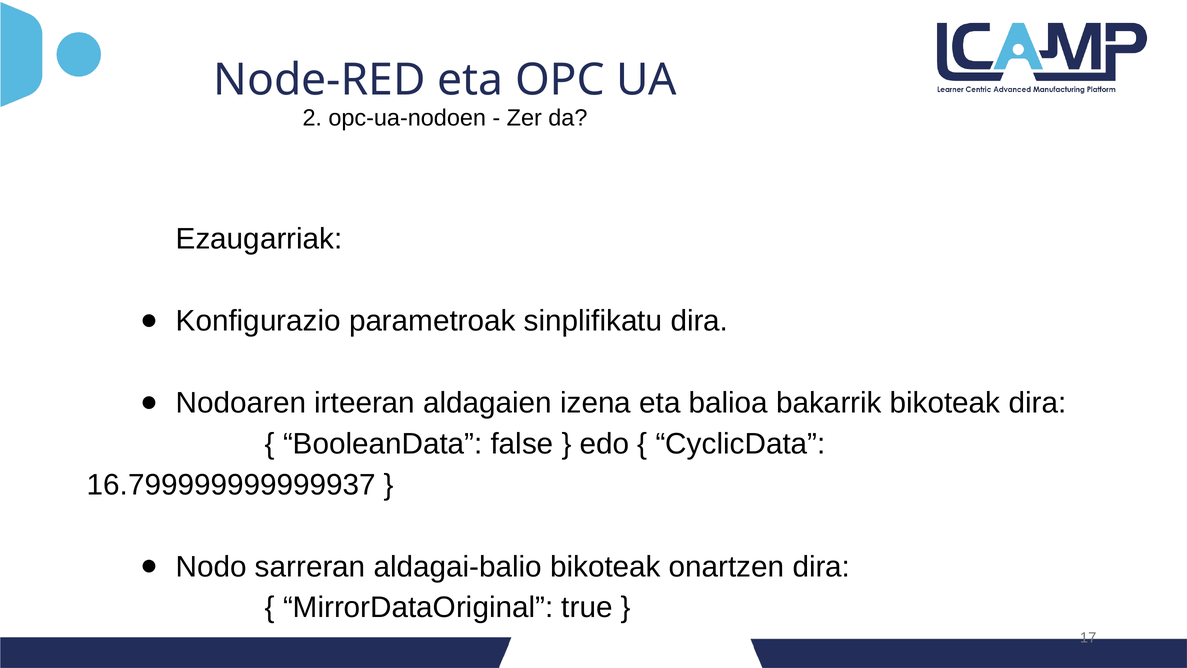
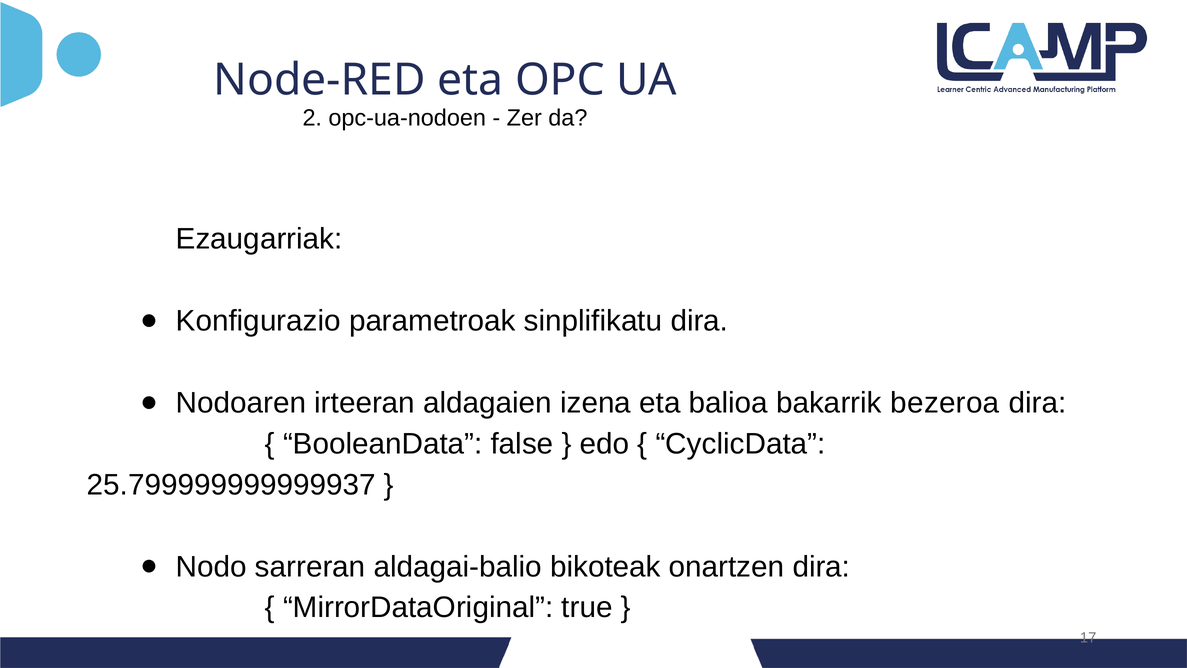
bakarrik bikoteak: bikoteak -> bezeroa
16.799999999999937: 16.799999999999937 -> 25.799999999999937
